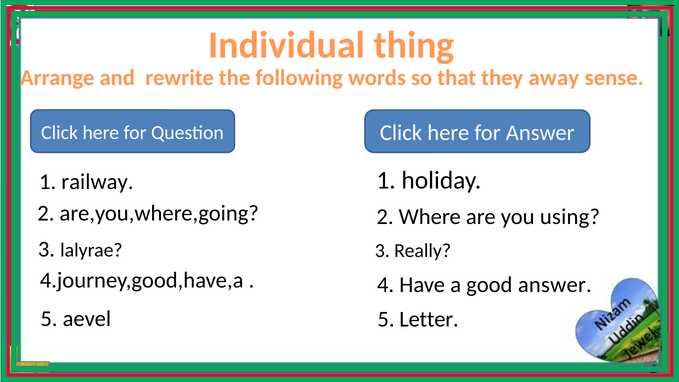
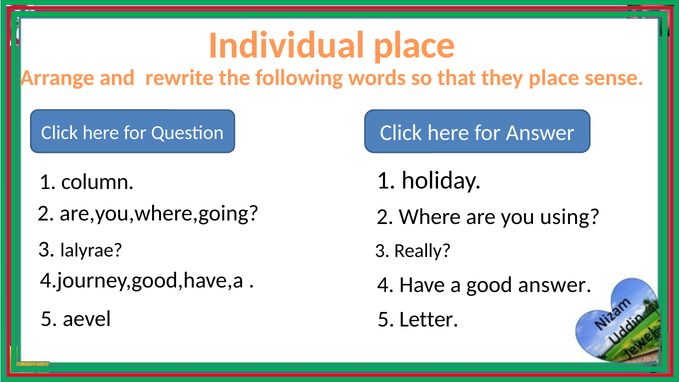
Individual thing: thing -> place
they away: away -> place
railway: railway -> column
